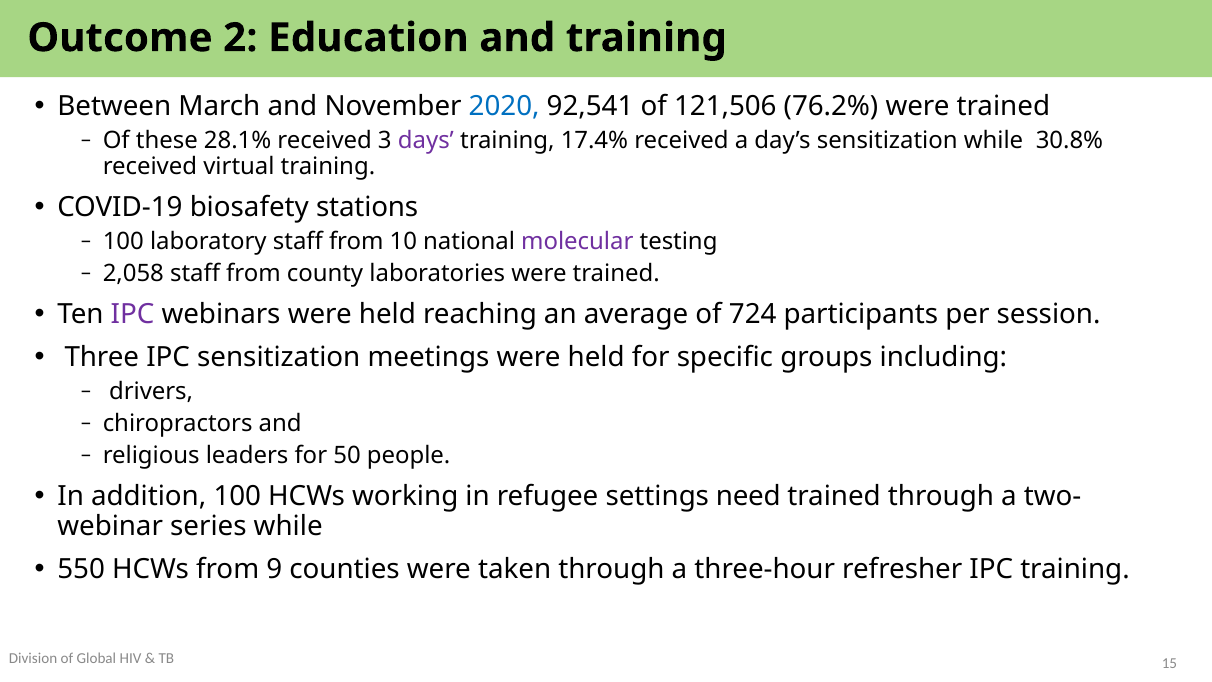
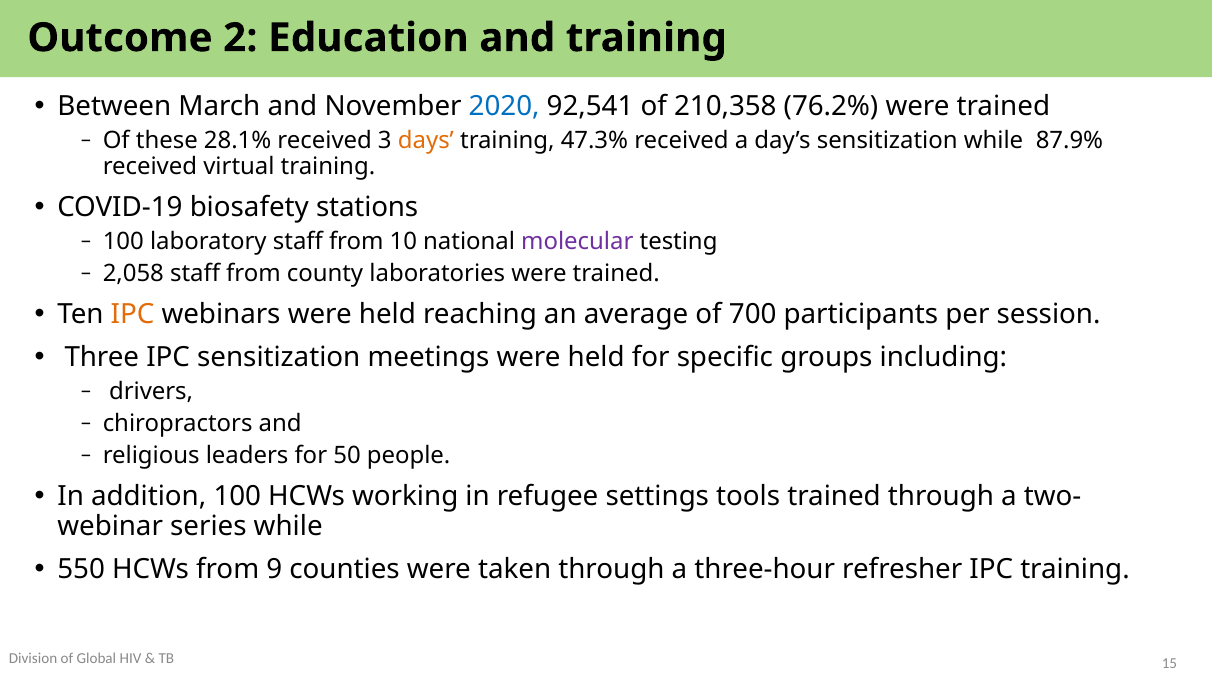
121,506: 121,506 -> 210,358
days colour: purple -> orange
17.4%: 17.4% -> 47.3%
30.8%: 30.8% -> 87.9%
IPC at (133, 314) colour: purple -> orange
724: 724 -> 700
need: need -> tools
